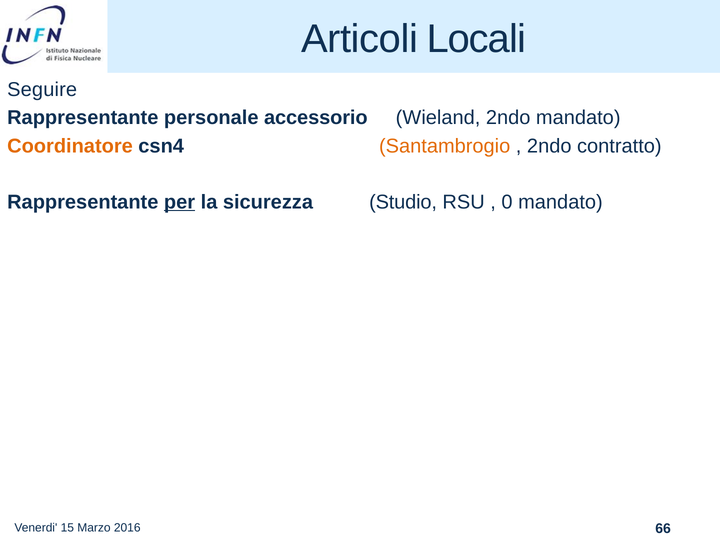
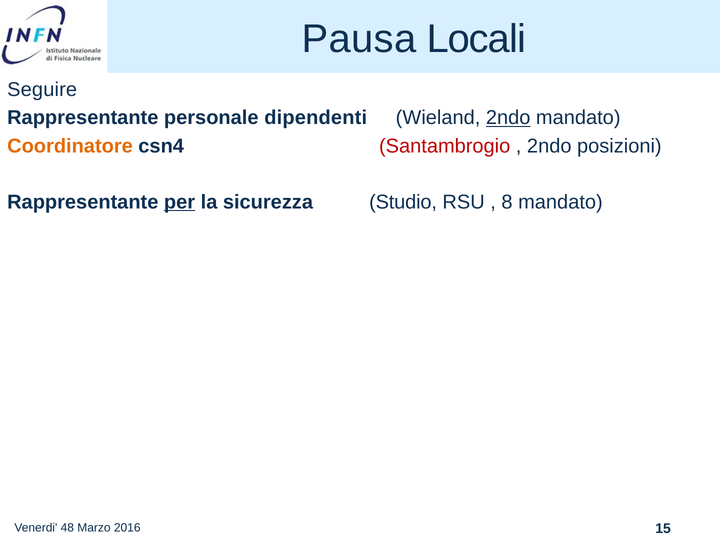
Articoli: Articoli -> Pausa
accessorio: accessorio -> dipendenti
2ndo at (508, 118) underline: none -> present
Santambrogio colour: orange -> red
contratto: contratto -> posizioni
0: 0 -> 8
15: 15 -> 48
66: 66 -> 15
